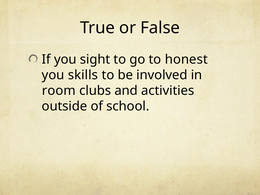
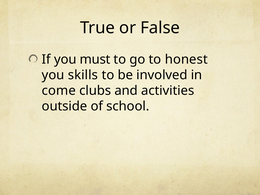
sight: sight -> must
room: room -> come
